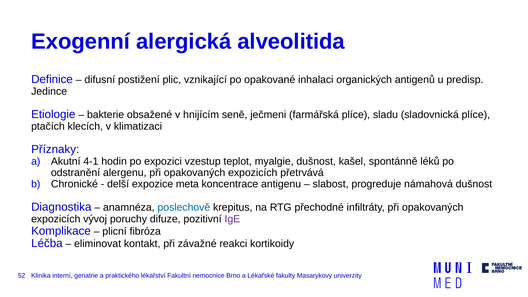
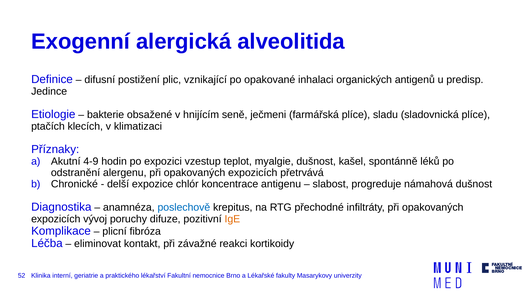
4-1: 4-1 -> 4-9
meta: meta -> chlór
IgE colour: purple -> orange
